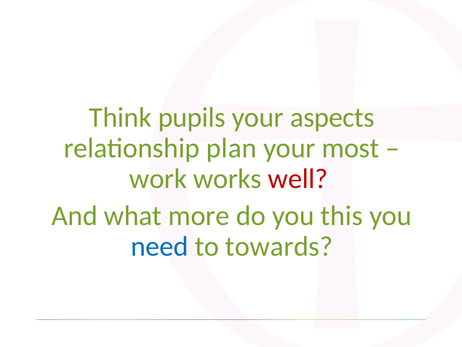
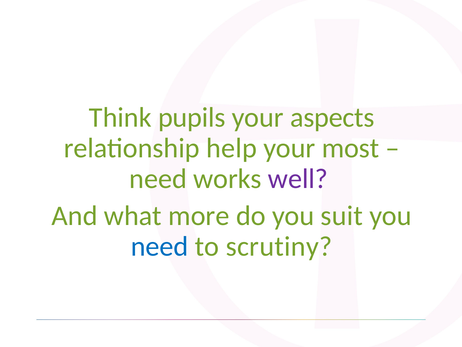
plan: plan -> help
work at (158, 179): work -> need
well colour: red -> purple
this: this -> suit
towards: towards -> scrutiny
